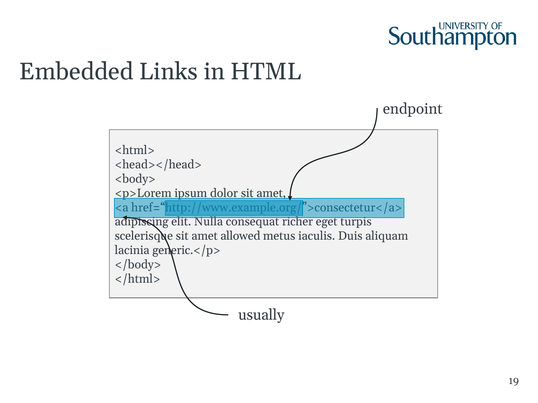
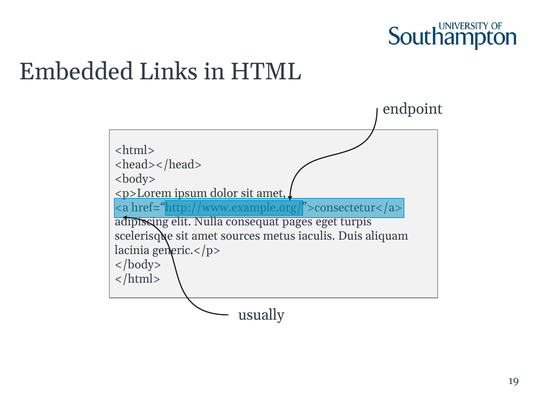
richer: richer -> pages
allowed: allowed -> sources
